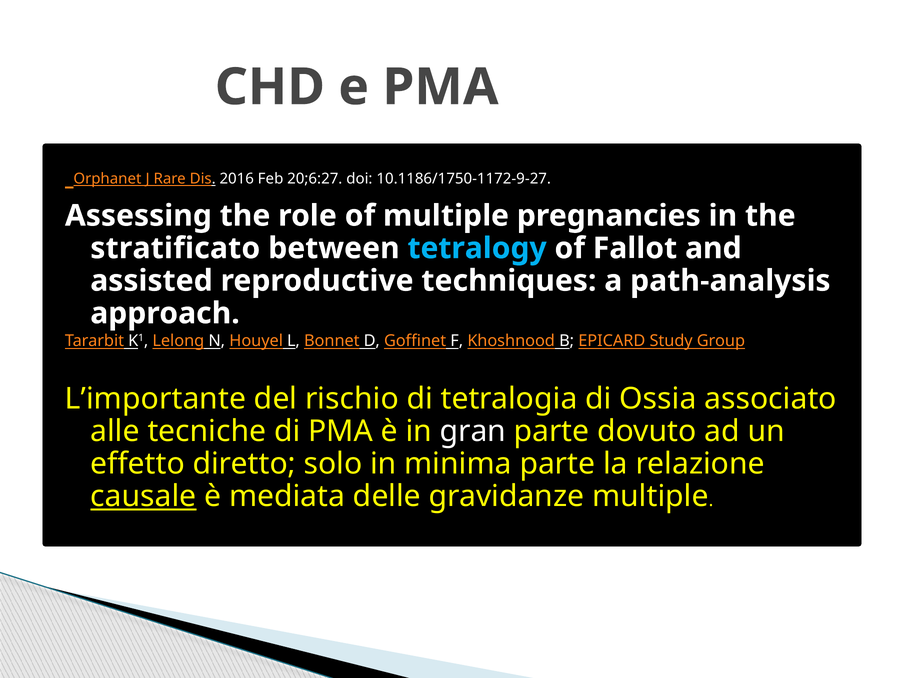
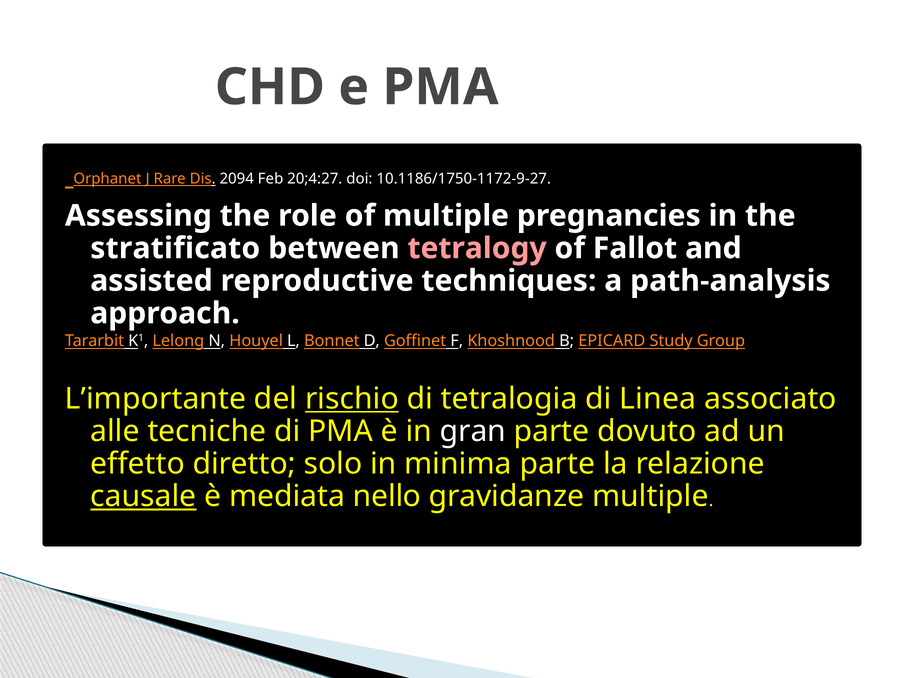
2016: 2016 -> 2094
20;6:27: 20;6:27 -> 20;4:27
tetralogy colour: light blue -> pink
rischio underline: none -> present
Ossia: Ossia -> Linea
delle: delle -> nello
